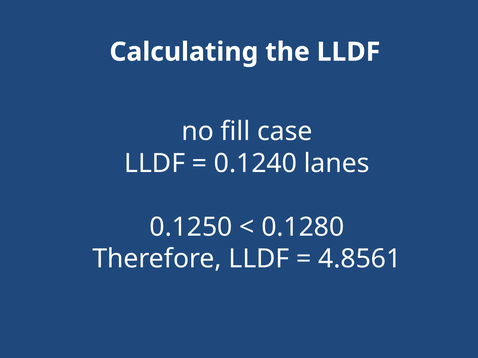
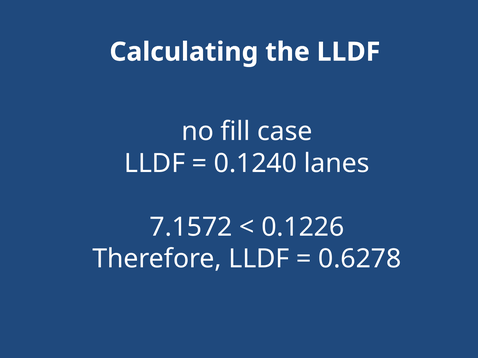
0.1250: 0.1250 -> 7.1572
0.1280: 0.1280 -> 0.1226
4.8561: 4.8561 -> 0.6278
